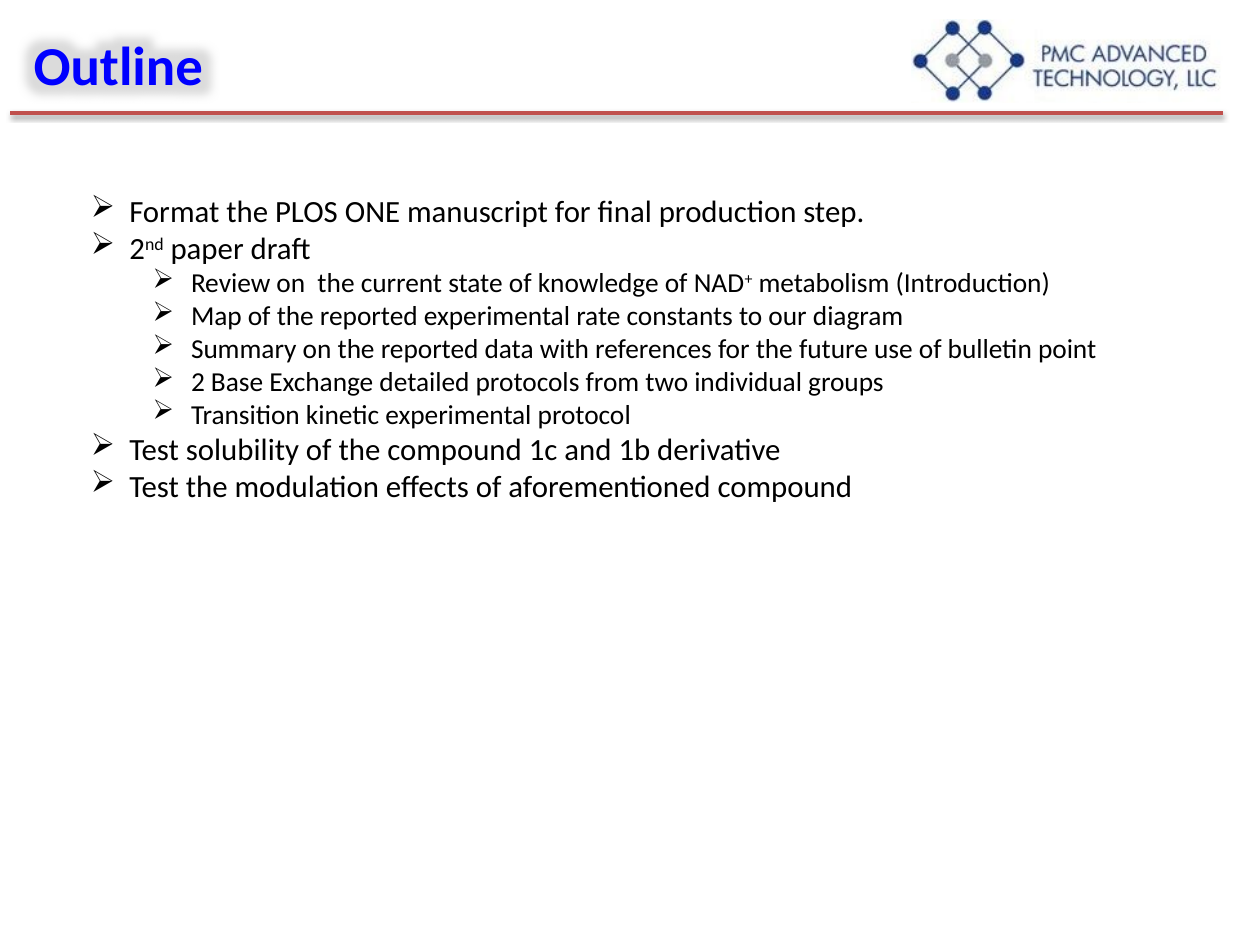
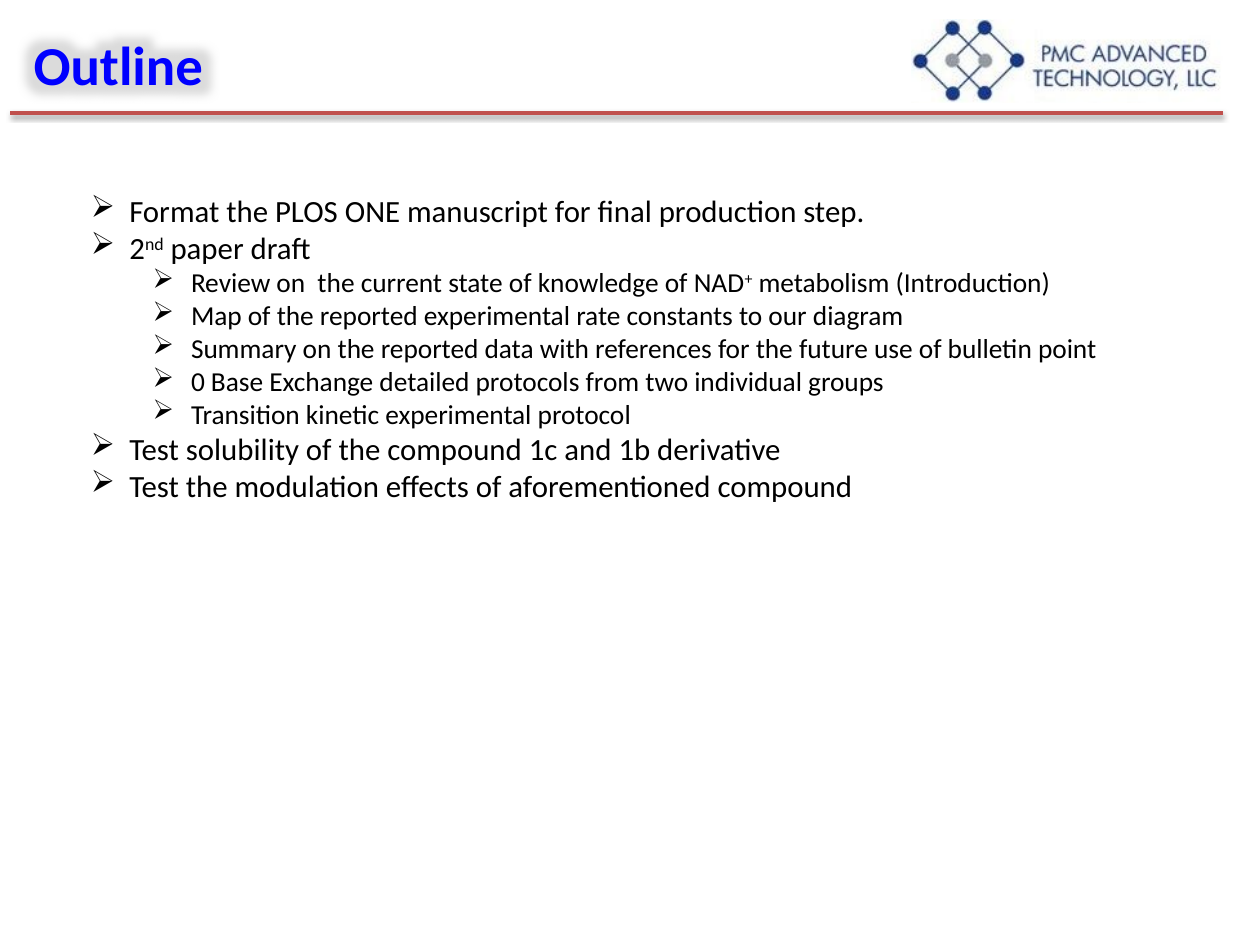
2: 2 -> 0
